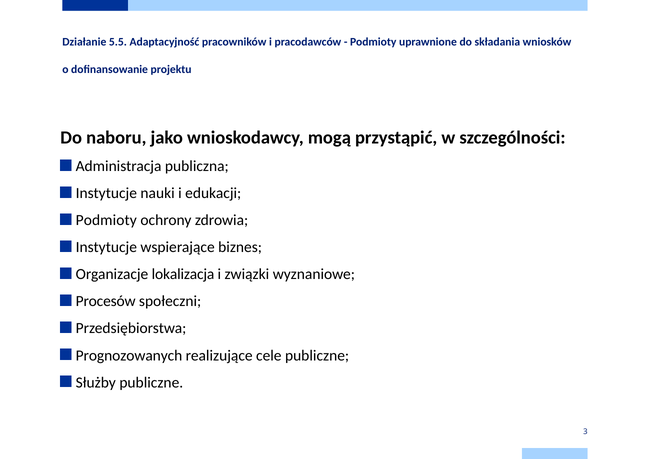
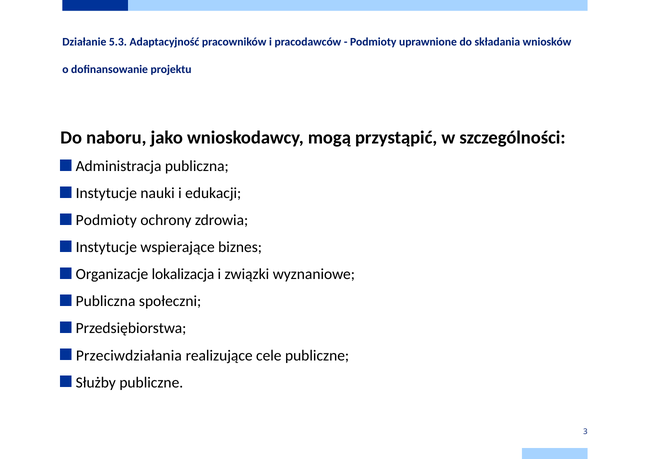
5.5: 5.5 -> 5.3
Procesów at (106, 302): Procesów -> Publiczna
Prognozowanych: Prognozowanych -> Przeciwdziałania
